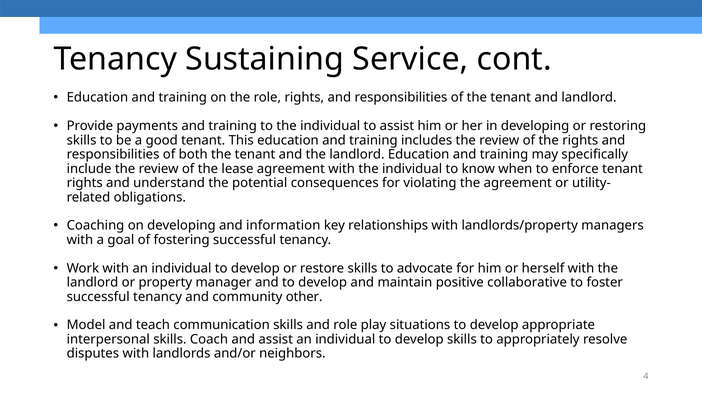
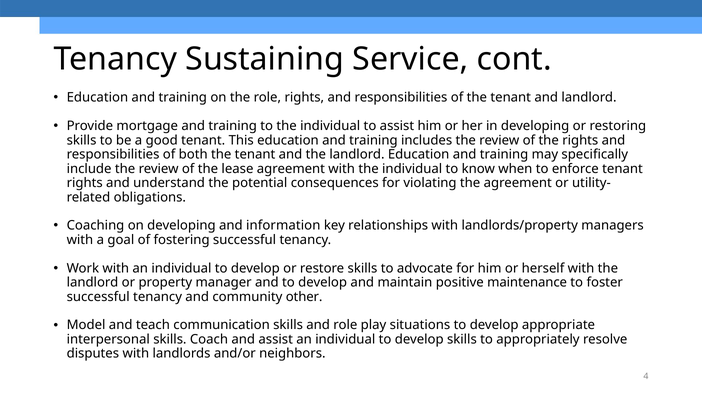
payments: payments -> mortgage
collaborative: collaborative -> maintenance
